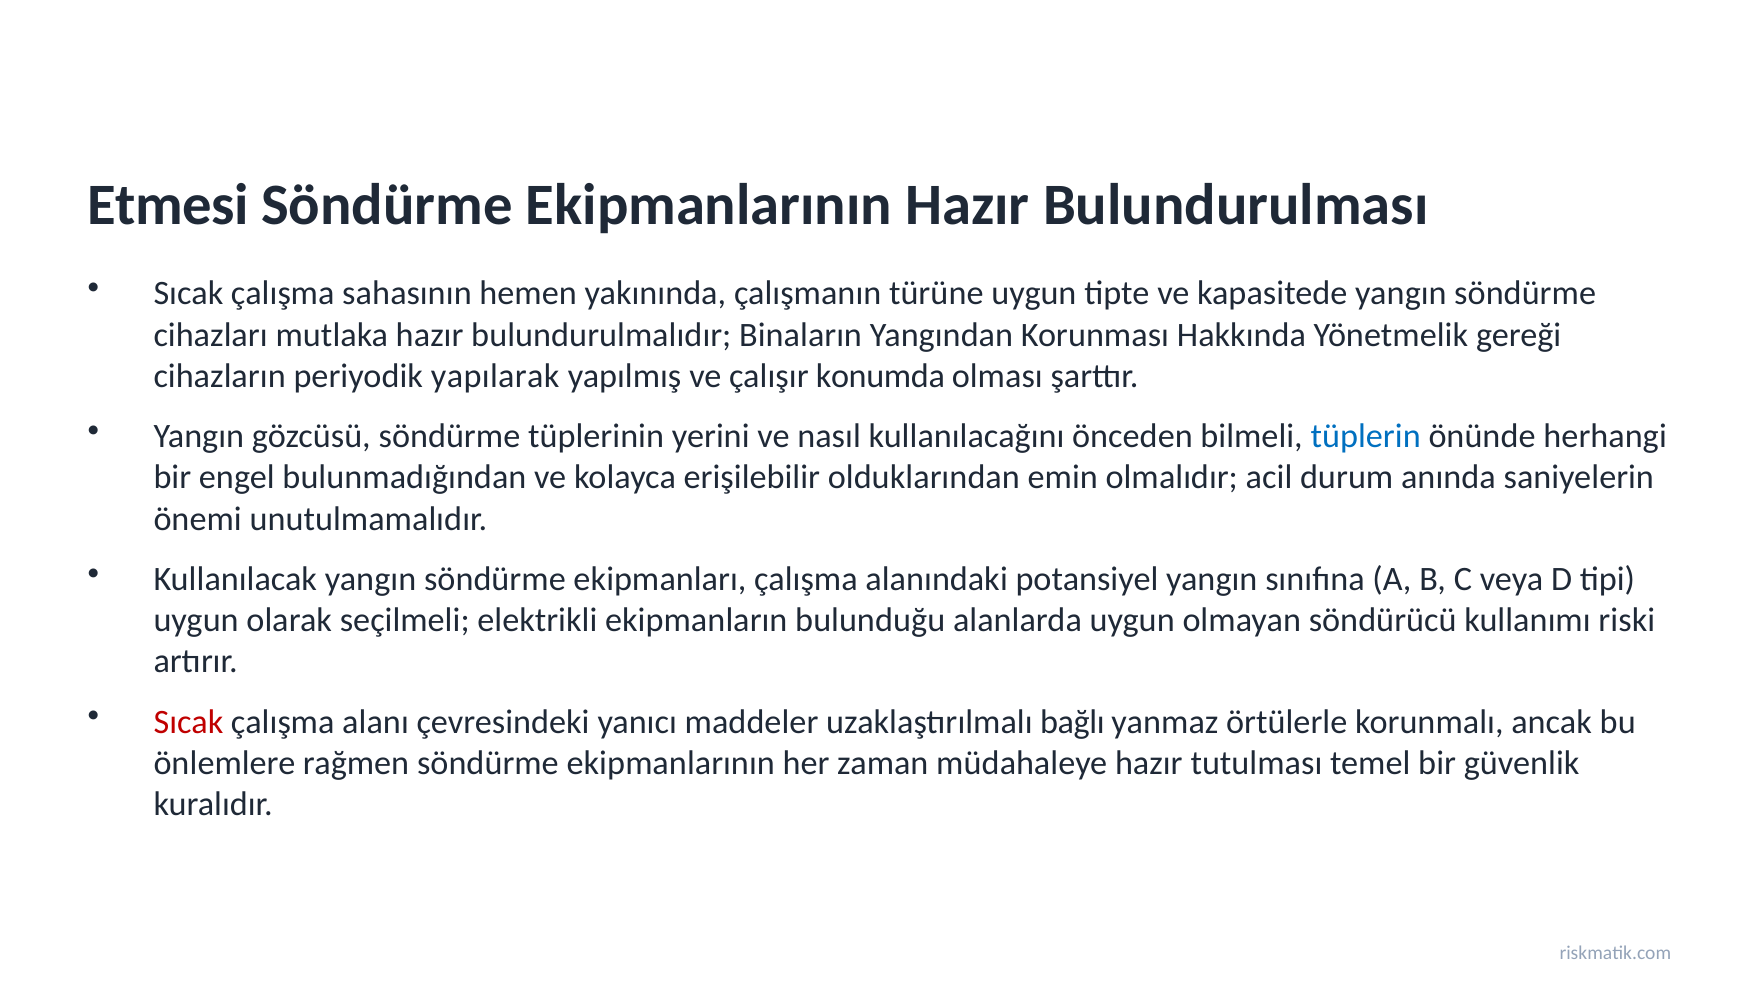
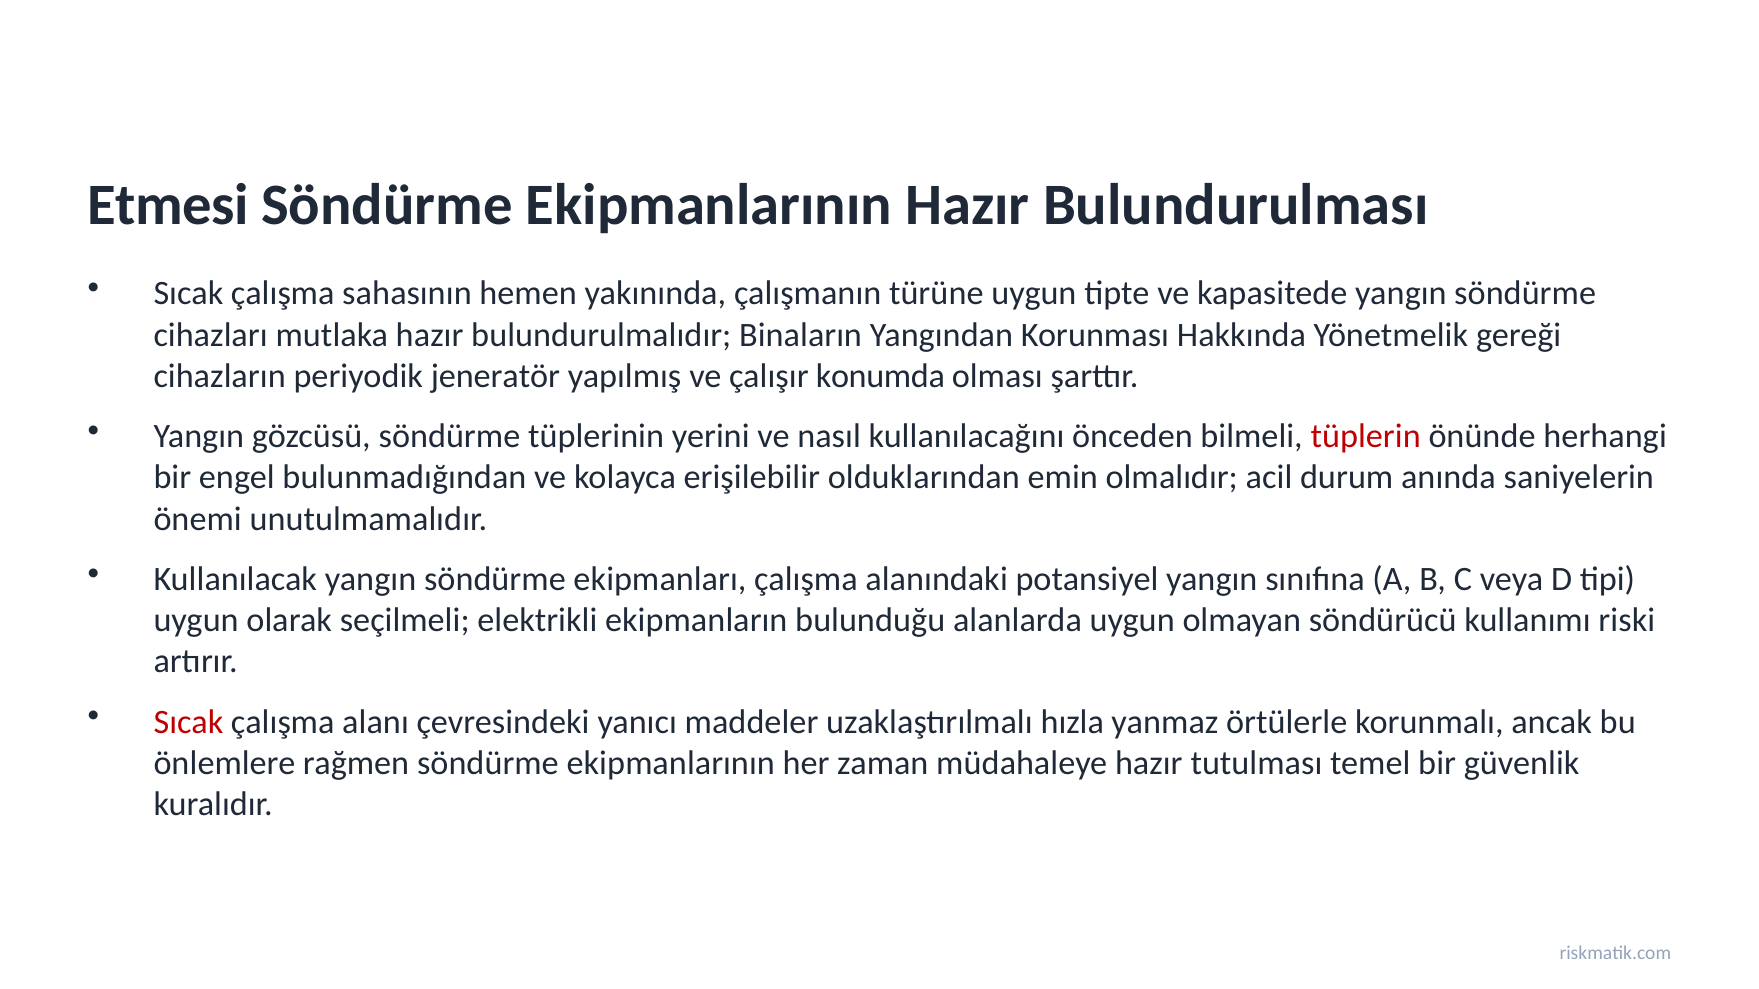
yapılarak: yapılarak -> jeneratör
tüplerin colour: blue -> red
bağlı: bağlı -> hızla
